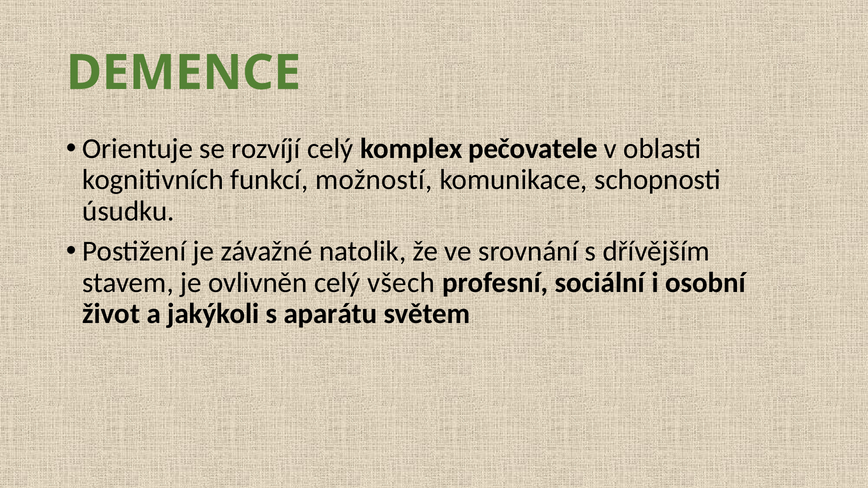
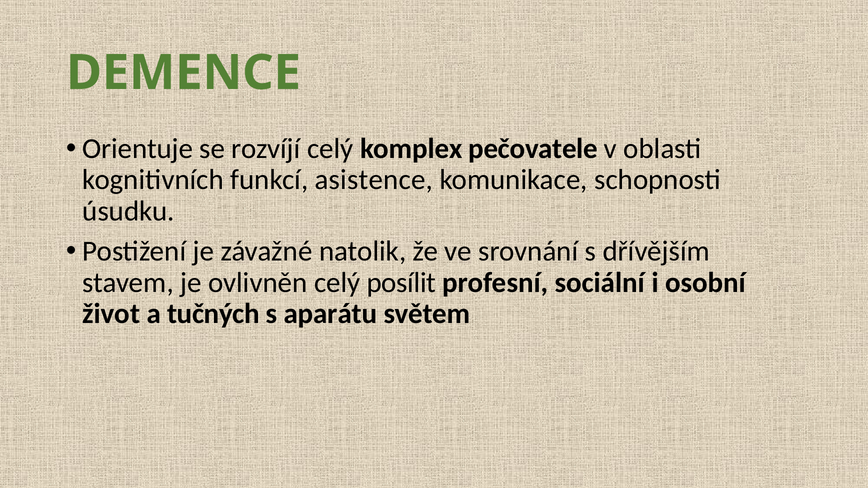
možností: možností -> asistence
všech: všech -> posílit
jakýkoli: jakýkoli -> tučných
